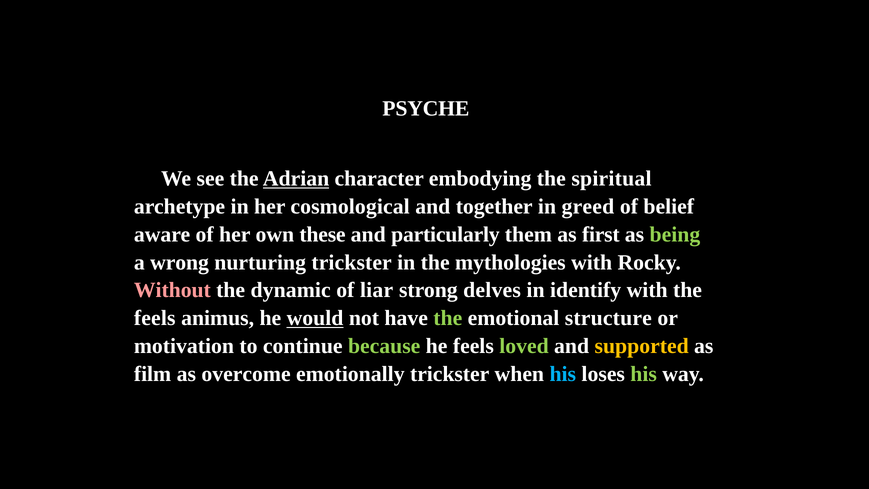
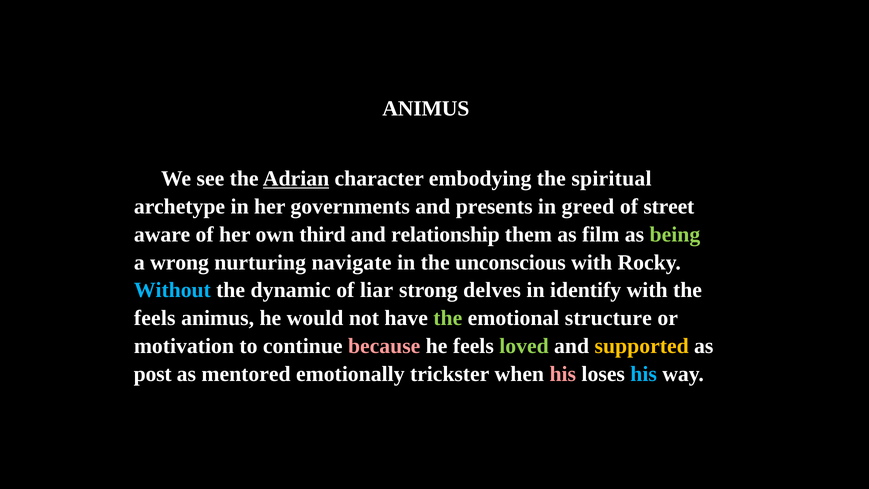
PSYCHE at (426, 108): PSYCHE -> ANIMUS
cosmological: cosmological -> governments
together: together -> presents
belief: belief -> street
these: these -> third
particularly: particularly -> relationship
first: first -> film
nurturing trickster: trickster -> navigate
mythologies: mythologies -> unconscious
Without colour: pink -> light blue
would underline: present -> none
because colour: light green -> pink
film: film -> post
overcome: overcome -> mentored
his at (563, 374) colour: light blue -> pink
his at (644, 374) colour: light green -> light blue
